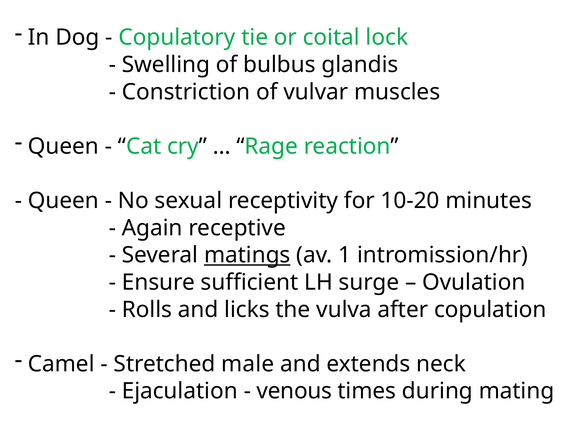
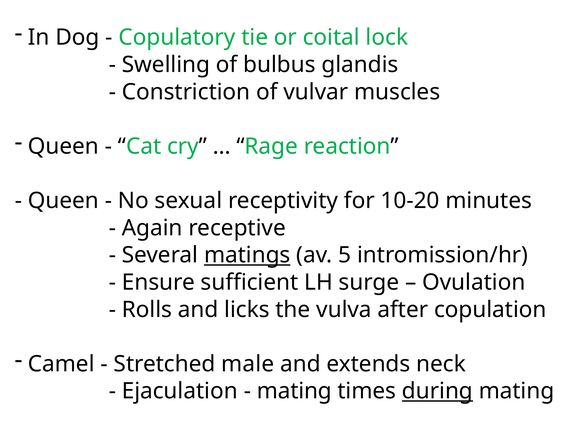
1: 1 -> 5
venous at (294, 391): venous -> mating
during underline: none -> present
